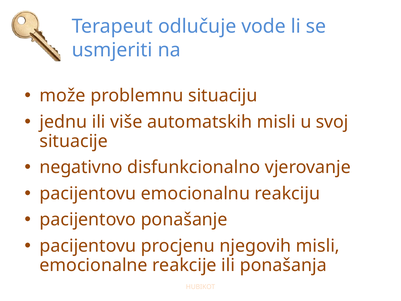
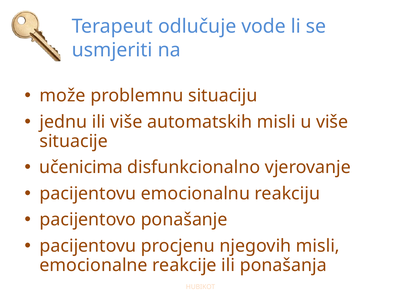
u svoj: svoj -> više
negativno: negativno -> učenicima
